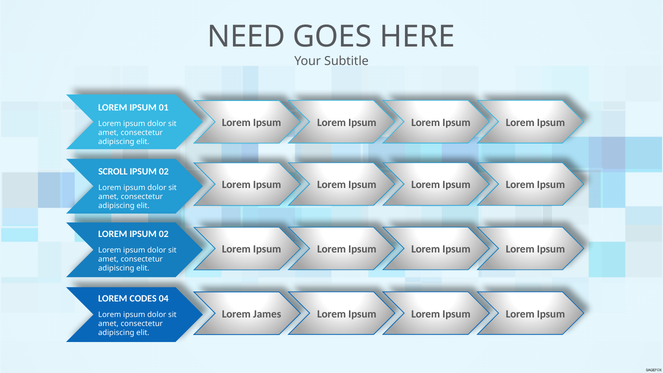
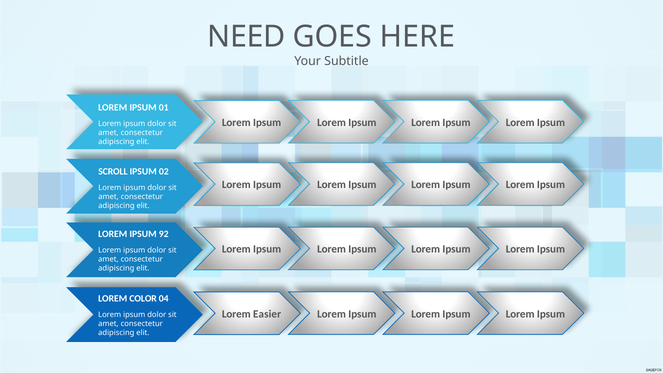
LOREM IPSUM 02: 02 -> 92
CODES: CODES -> COLOR
James: James -> Easier
